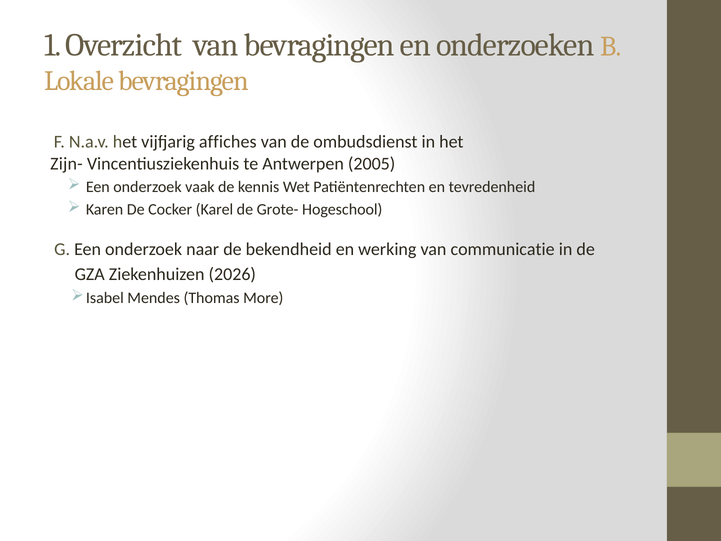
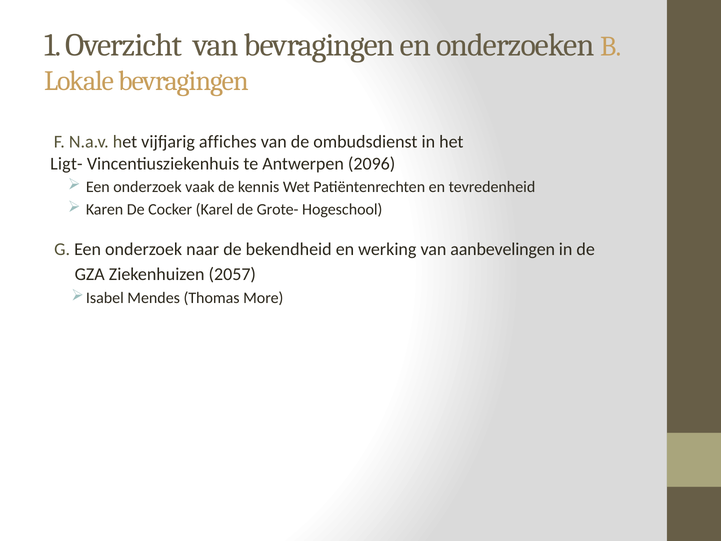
Zijn-: Zijn- -> Ligt-
2005: 2005 -> 2096
communicatie: communicatie -> aanbevelingen
2026: 2026 -> 2057
